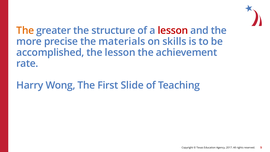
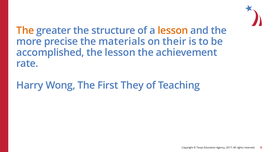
lesson at (173, 31) colour: red -> orange
skills: skills -> their
Slide: Slide -> They
